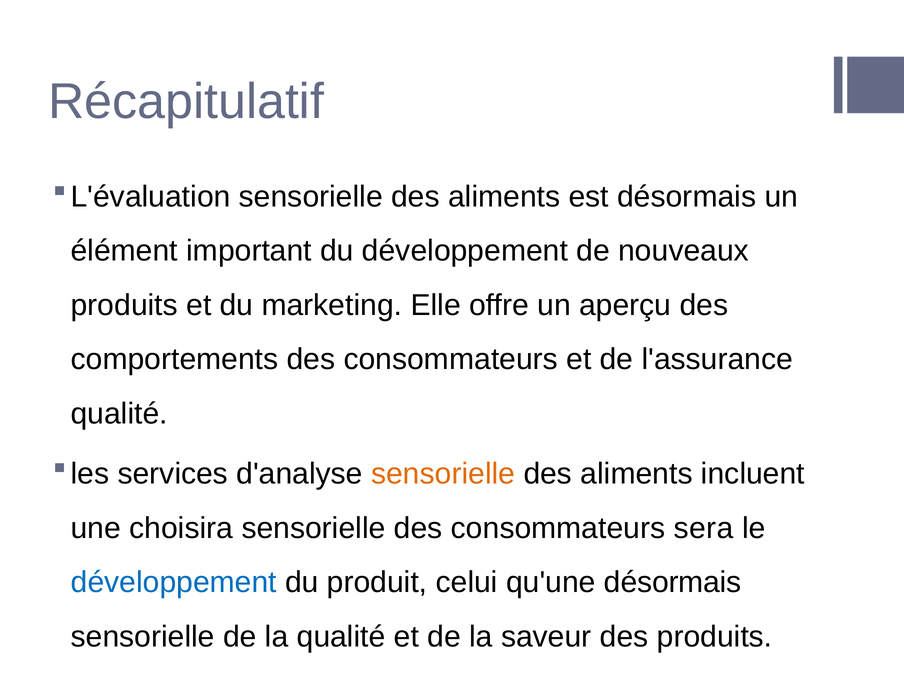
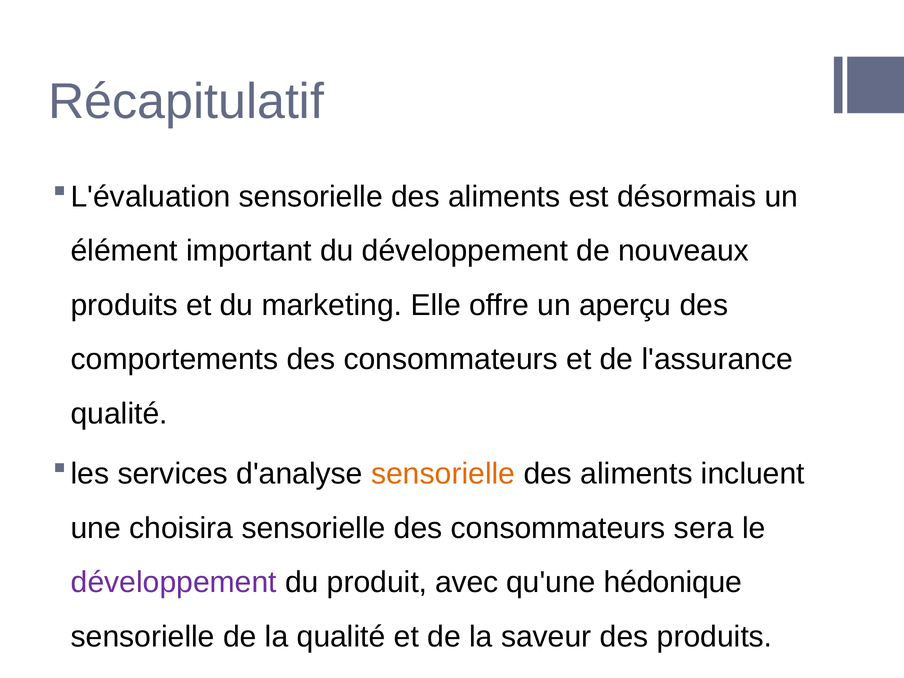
développement at (174, 582) colour: blue -> purple
celui: celui -> avec
qu'une désormais: désormais -> hédonique
